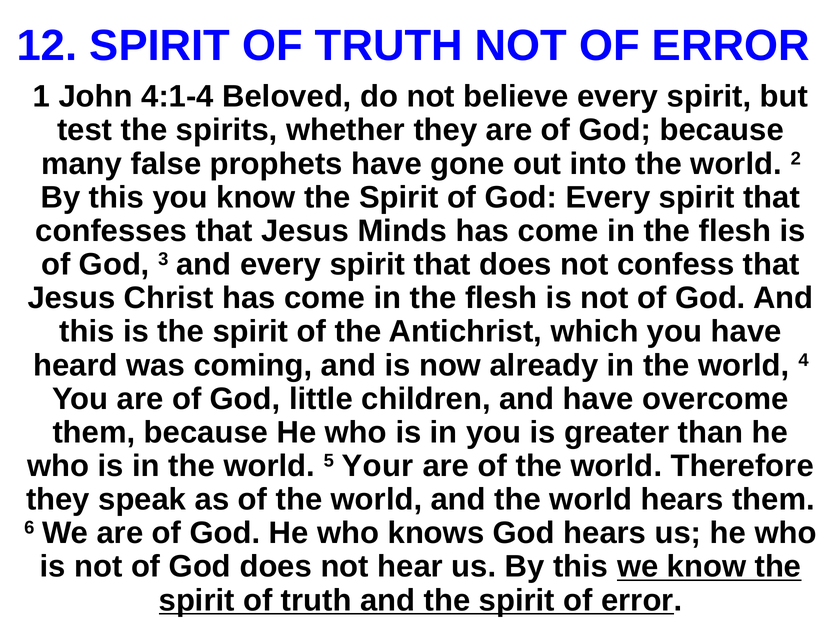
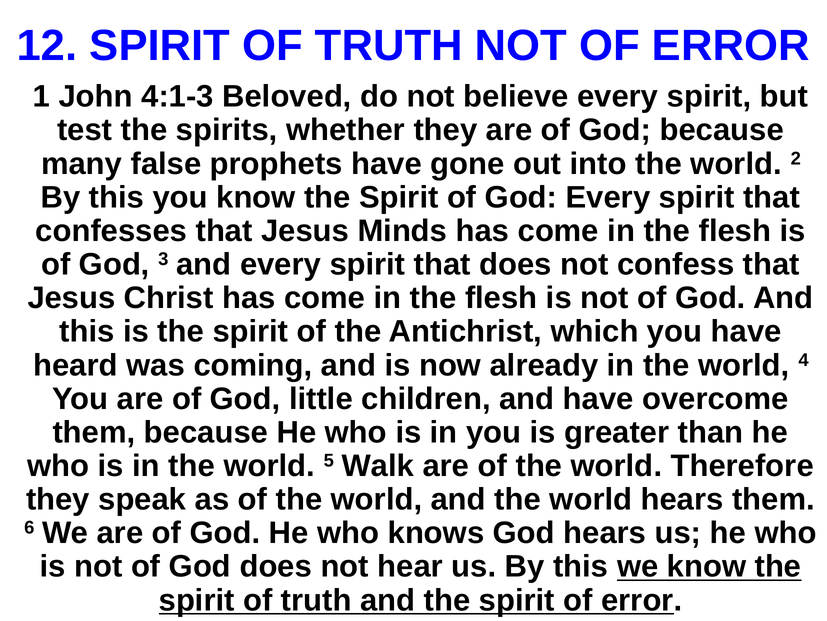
4:1-4: 4:1-4 -> 4:1-3
Your: Your -> Walk
